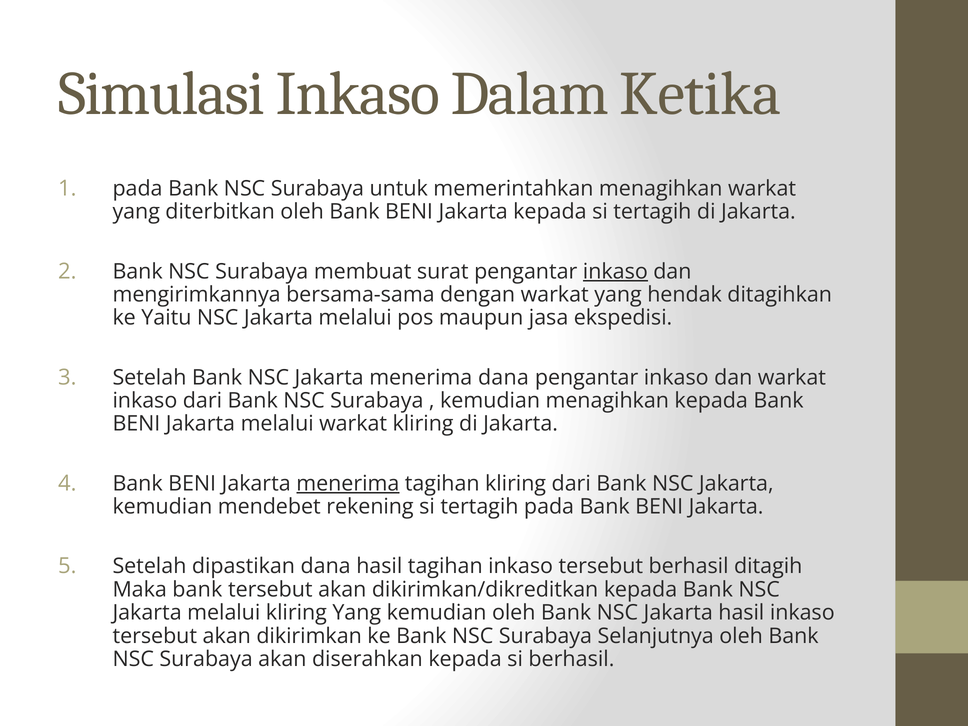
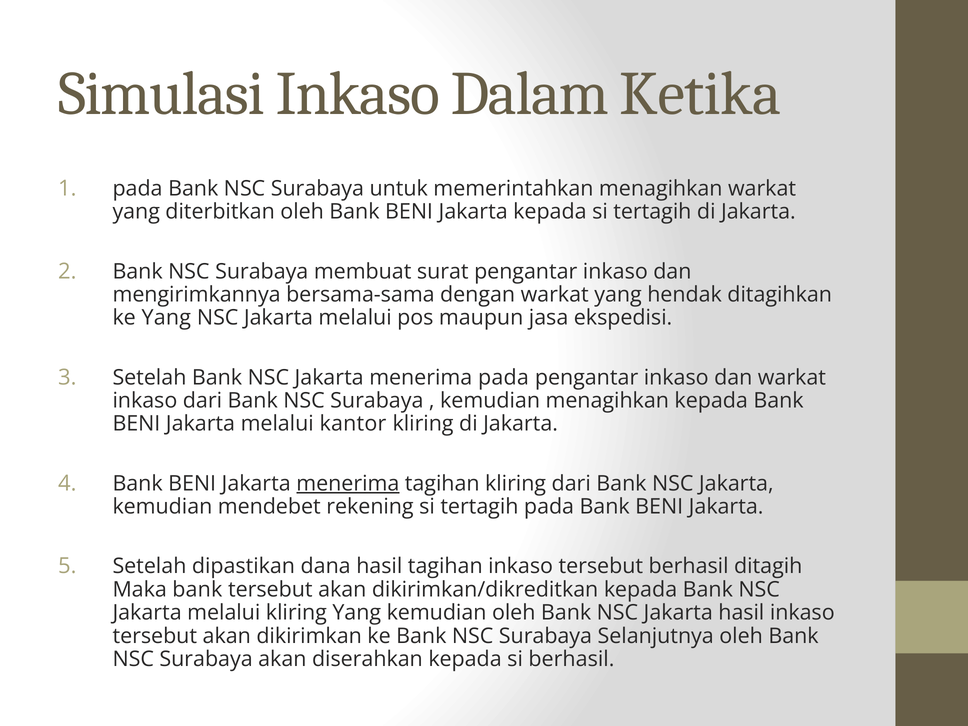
inkaso at (615, 271) underline: present -> none
ke Yaitu: Yaitu -> Yang
menerima dana: dana -> pada
melalui warkat: warkat -> kantor
